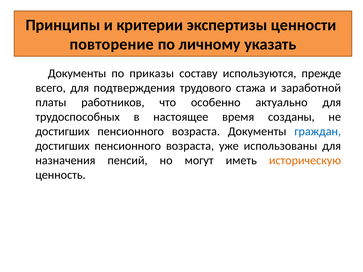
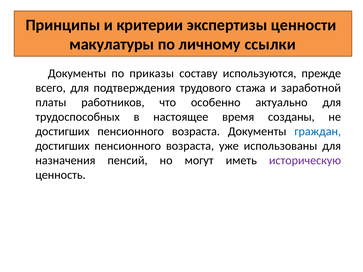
повторение: повторение -> макулатуры
указать: указать -> ссылки
историческую colour: orange -> purple
